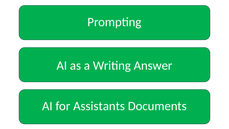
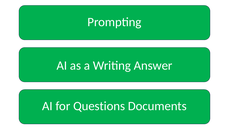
Assistants: Assistants -> Questions
